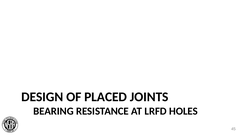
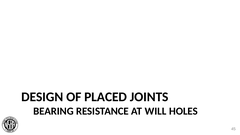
LRFD: LRFD -> WILL
